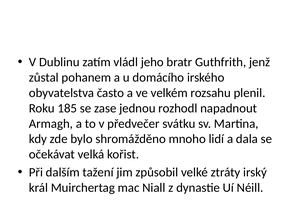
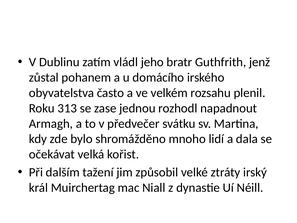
185: 185 -> 313
